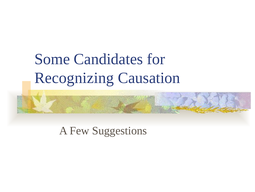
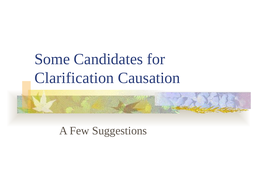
Recognizing: Recognizing -> Clarification
